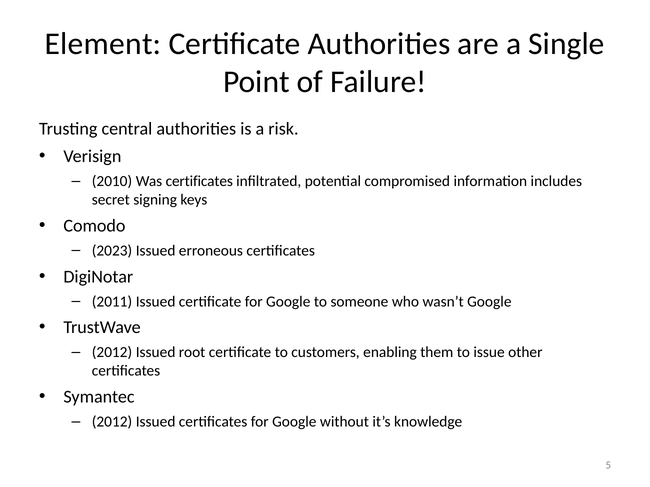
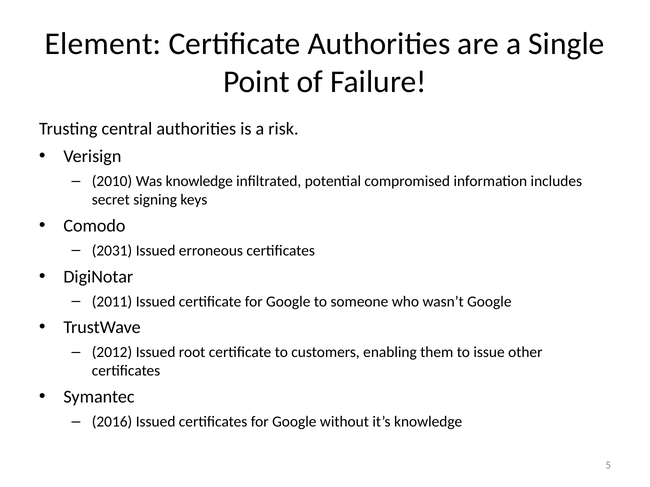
Was certificates: certificates -> knowledge
2023: 2023 -> 2031
2012 at (112, 422): 2012 -> 2016
